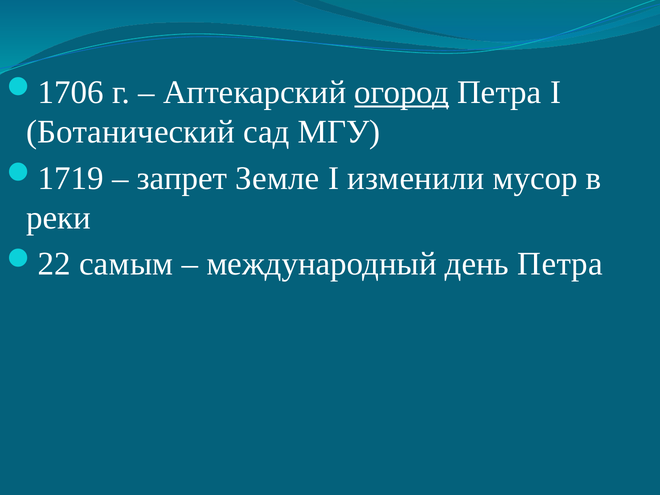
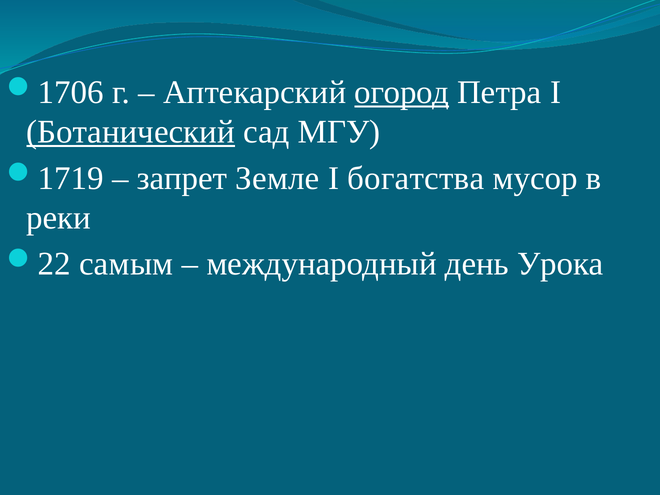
Ботанический underline: none -> present
изменили: изменили -> богатства
день Петра: Петра -> Урока
